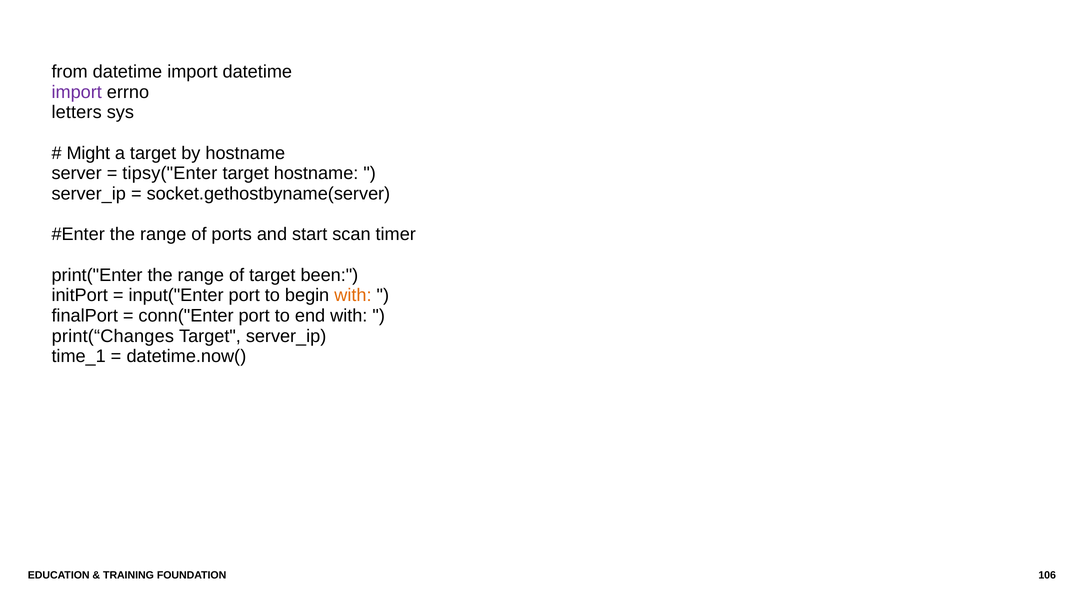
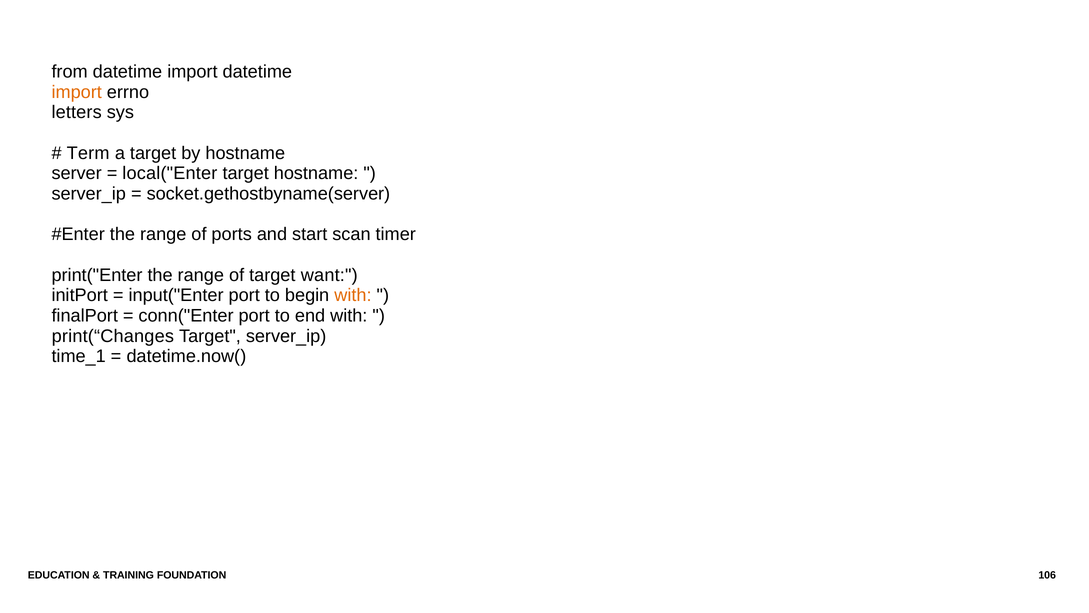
import at (77, 92) colour: purple -> orange
Might: Might -> Term
tipsy("Enter: tipsy("Enter -> local("Enter
been: been -> want
